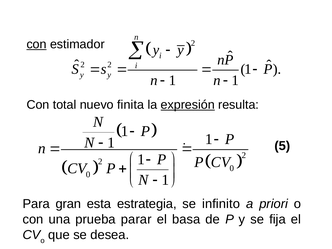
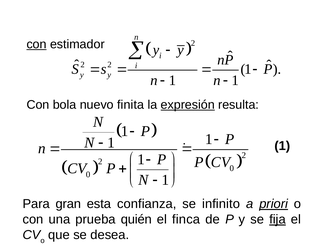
total: total -> bola
5 at (282, 146): 5 -> 1
estrategia: estrategia -> confianza
priori underline: none -> present
parar: parar -> quién
basa: basa -> finca
fija underline: none -> present
